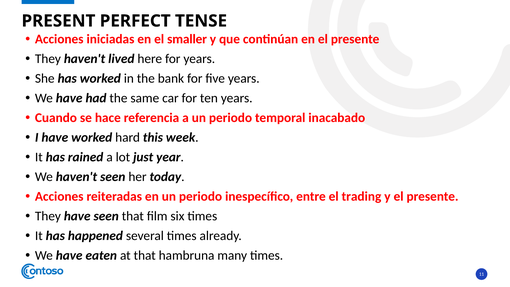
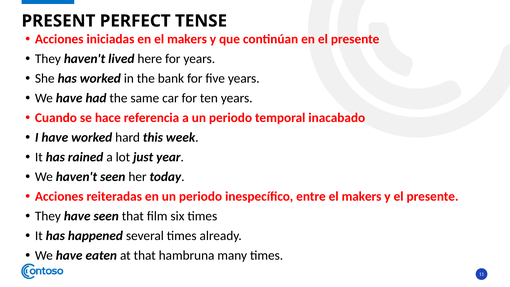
en el smaller: smaller -> makers
entre el trading: trading -> makers
